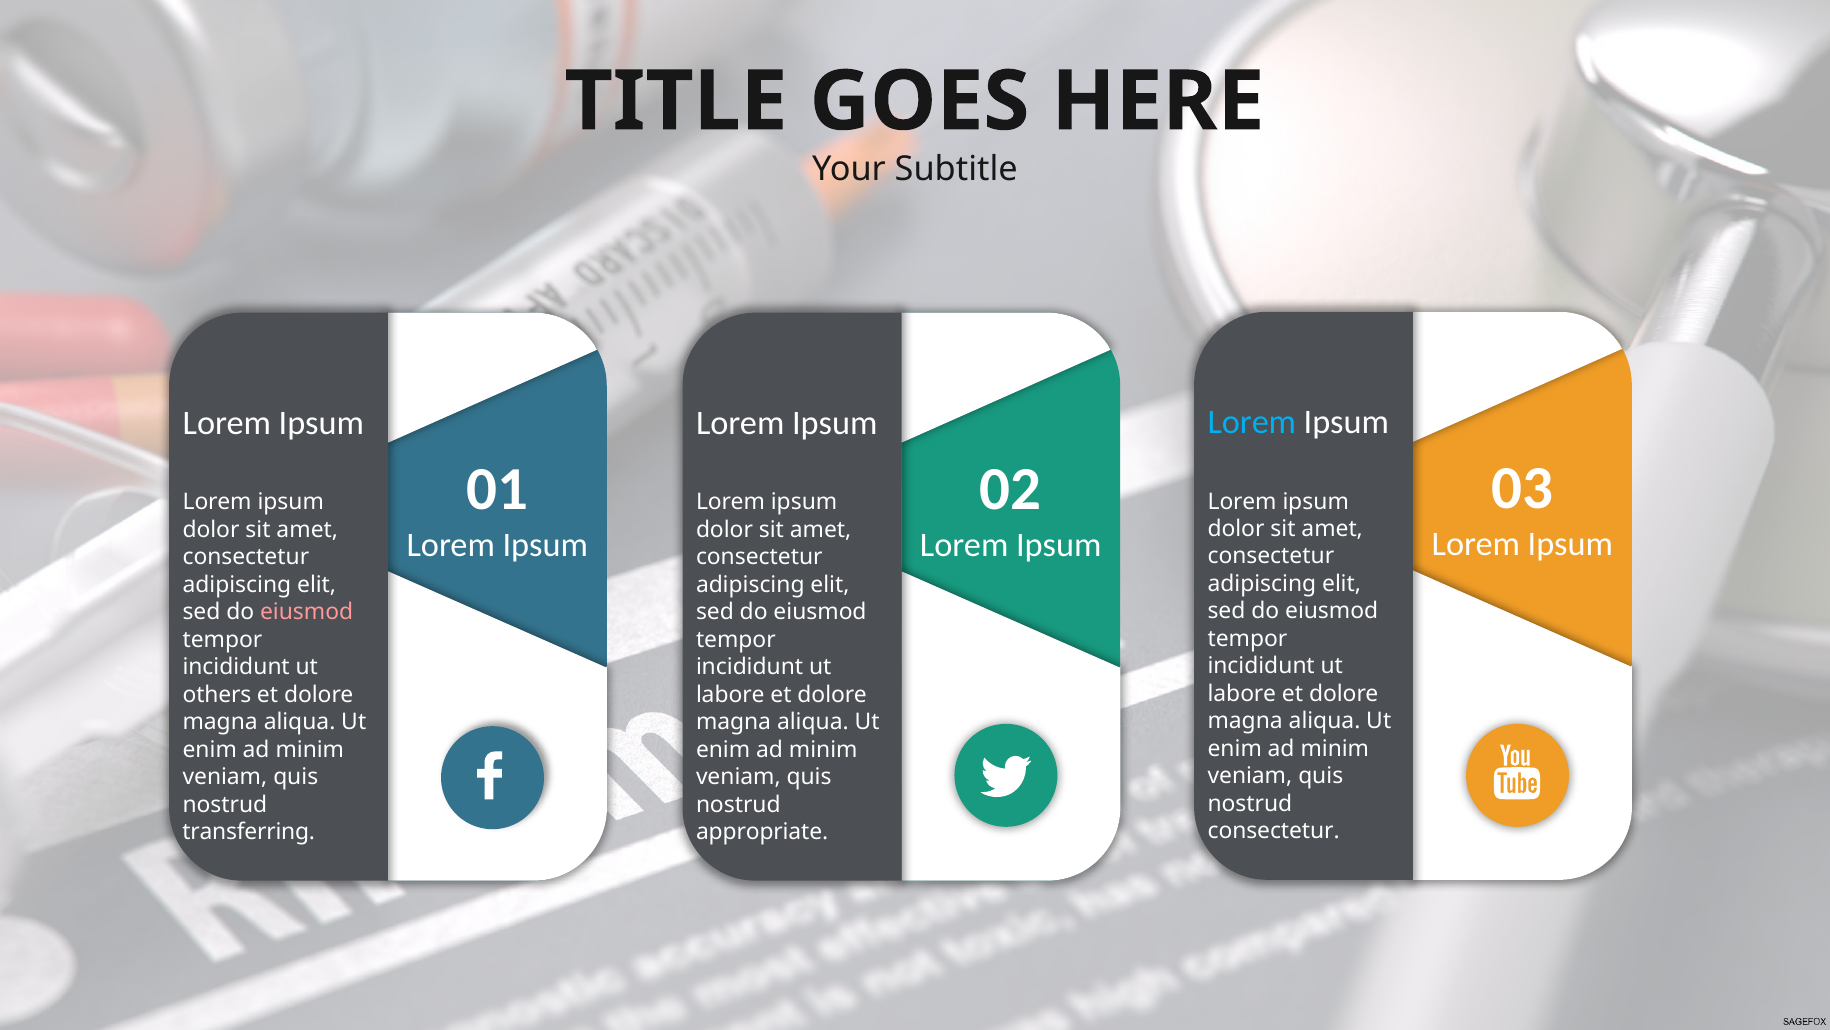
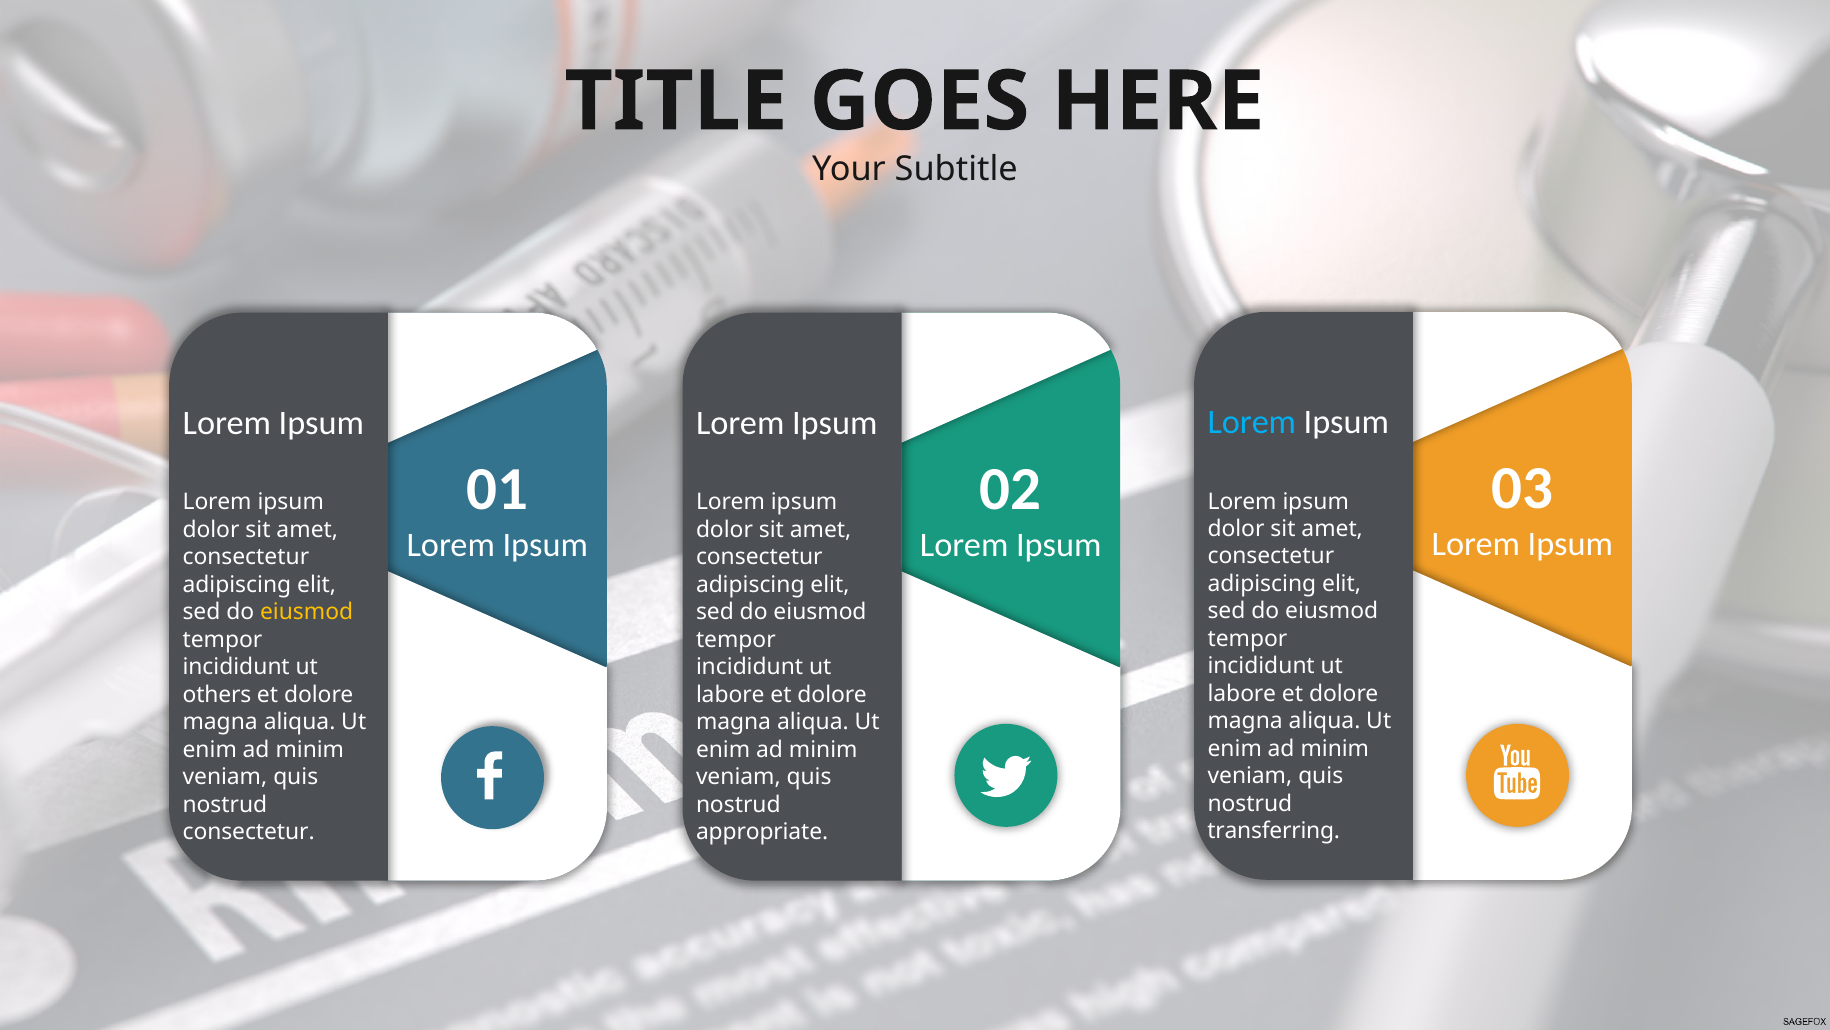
eiusmod at (307, 612) colour: pink -> yellow
consectetur at (1274, 831): consectetur -> transferring
transferring at (249, 831): transferring -> consectetur
